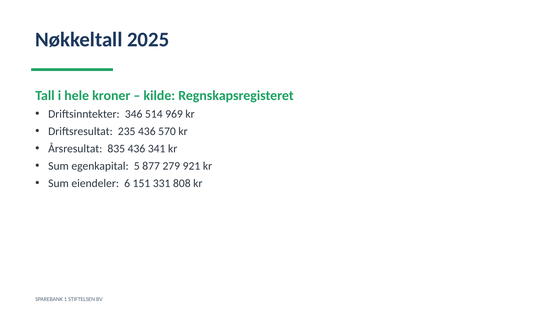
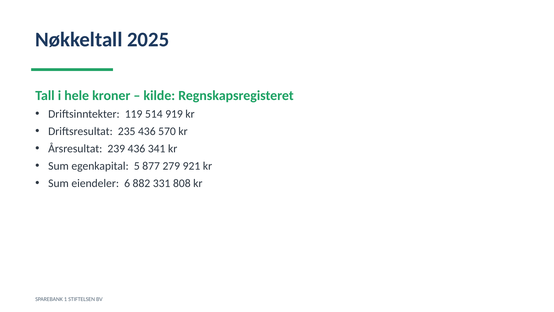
346: 346 -> 119
969: 969 -> 919
835: 835 -> 239
151: 151 -> 882
